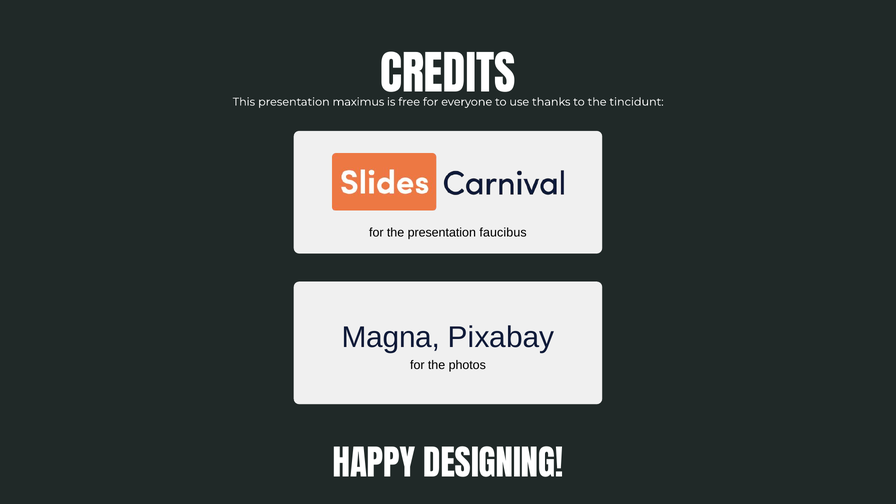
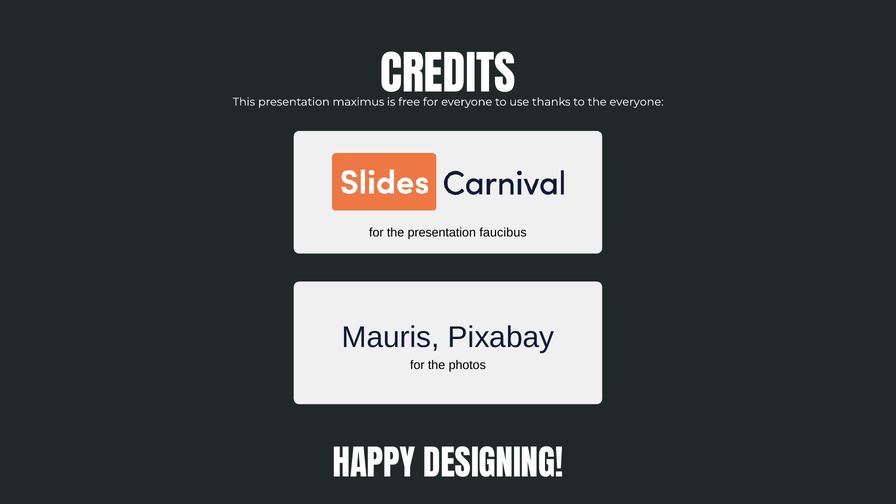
the tincidunt: tincidunt -> everyone
Magna: Magna -> Mauris
